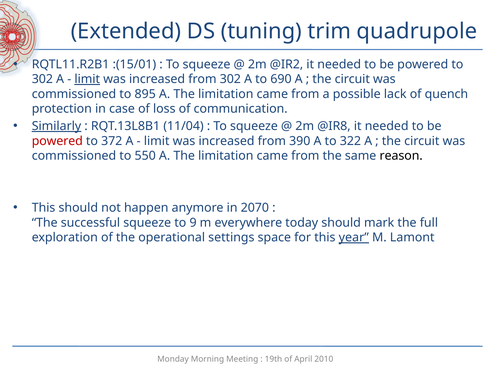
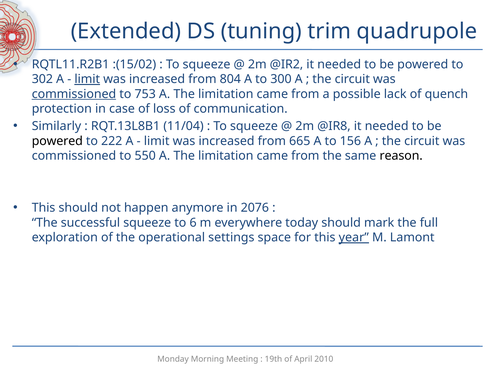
:(15/01: :(15/01 -> :(15/02
from 302: 302 -> 804
690: 690 -> 300
commissioned at (74, 94) underline: none -> present
895: 895 -> 753
Similarly underline: present -> none
powered at (57, 141) colour: red -> black
372: 372 -> 222
390: 390 -> 665
322: 322 -> 156
2070: 2070 -> 2076
9: 9 -> 6
